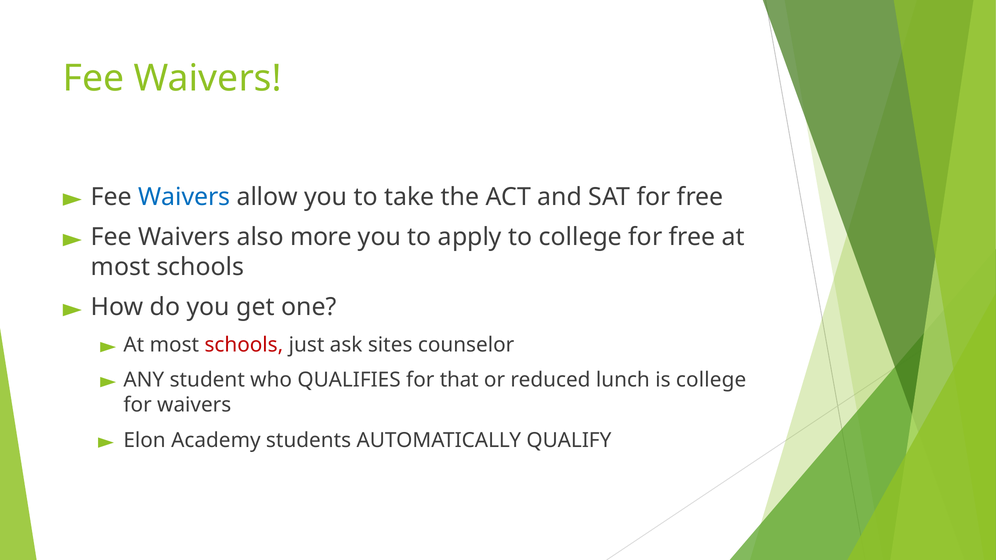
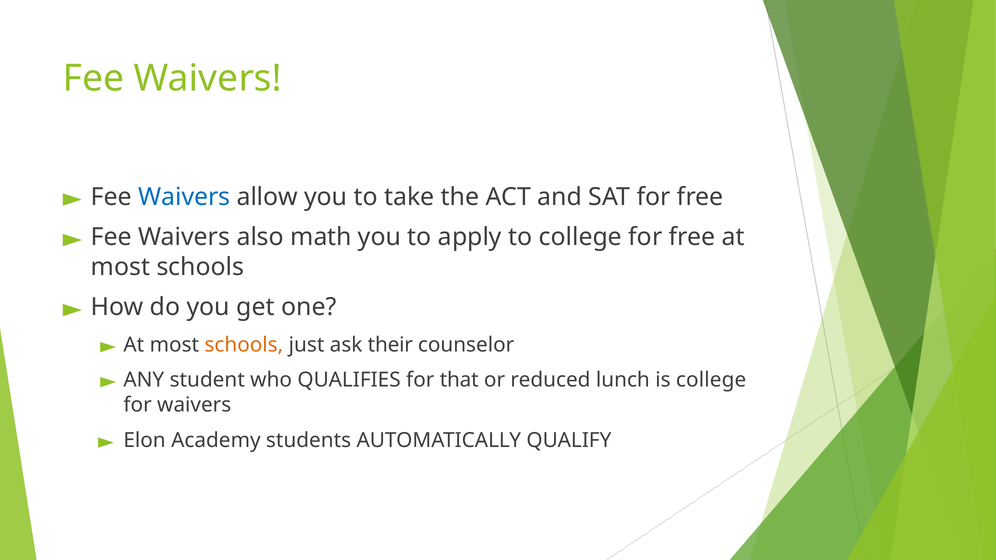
more: more -> math
schools at (244, 345) colour: red -> orange
sites: sites -> their
